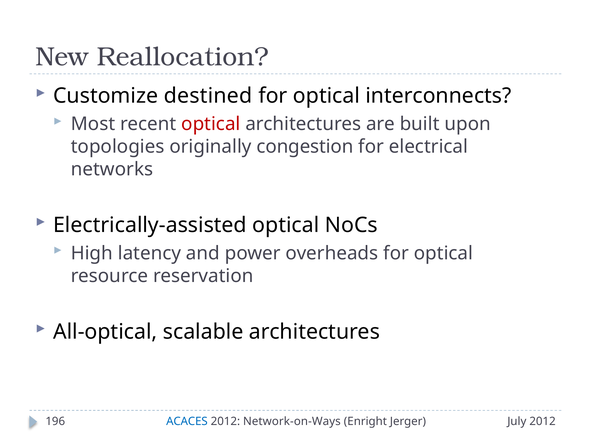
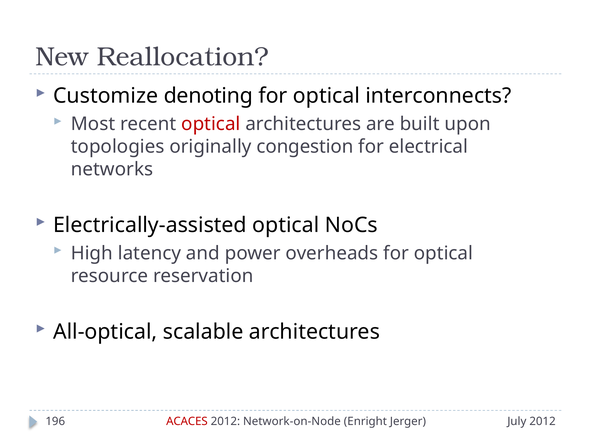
destined: destined -> denoting
ACACES colour: blue -> red
Network-on-Ways: Network-on-Ways -> Network-on-Node
